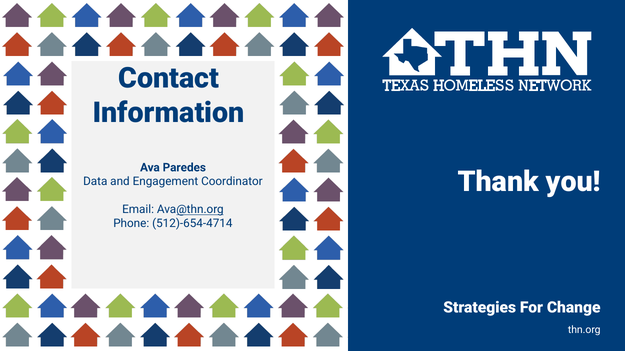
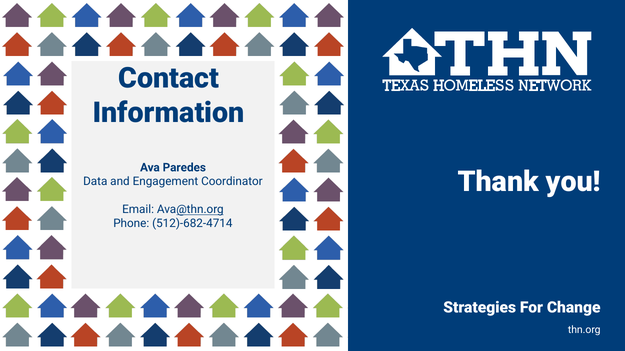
512)-654-4714: 512)-654-4714 -> 512)-682-4714
